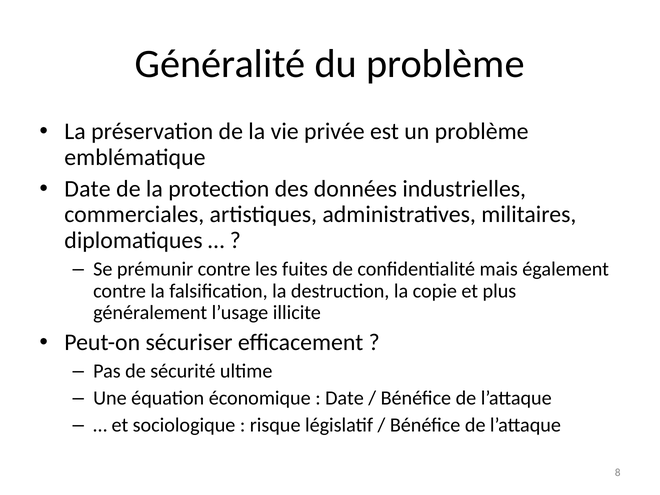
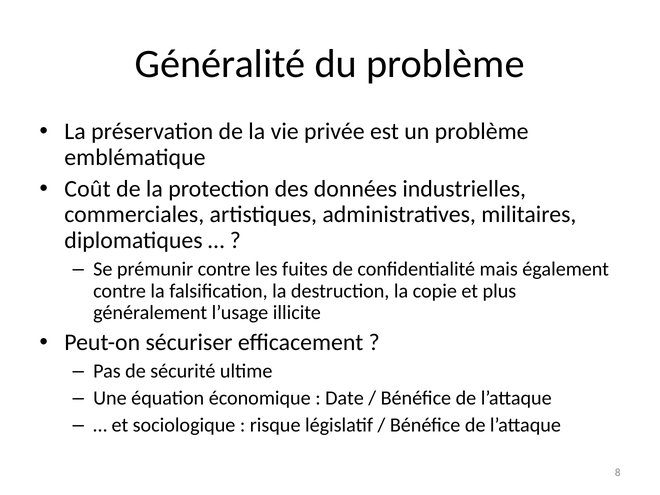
Date at (88, 189): Date -> Coût
